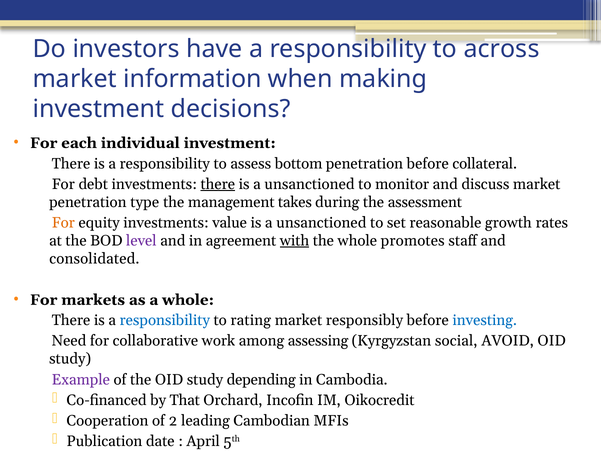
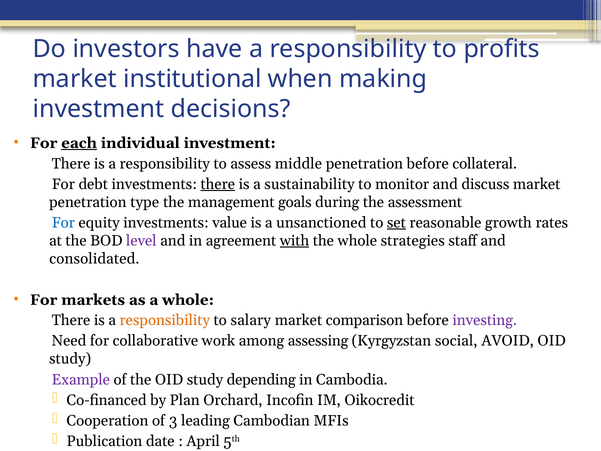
across: across -> profits
information: information -> institutional
each underline: none -> present
bottom: bottom -> middle
unsanctioned at (309, 184): unsanctioned -> sustainability
takes: takes -> goals
For at (63, 223) colour: orange -> blue
set underline: none -> present
promotes: promotes -> strategies
responsibility at (165, 320) colour: blue -> orange
rating: rating -> salary
responsibly: responsibly -> comparison
investing colour: blue -> purple
That: That -> Plan
2: 2 -> 3
